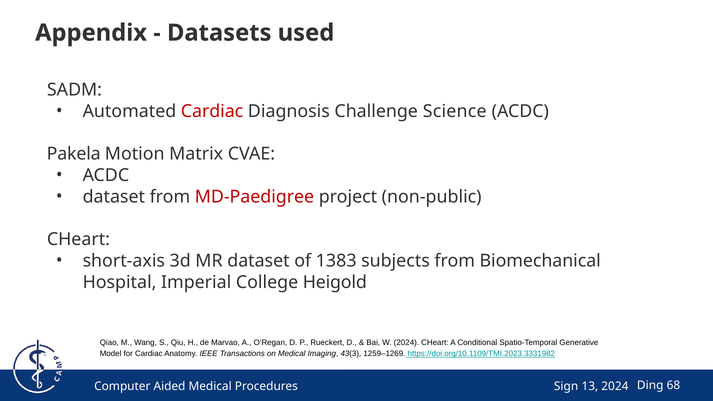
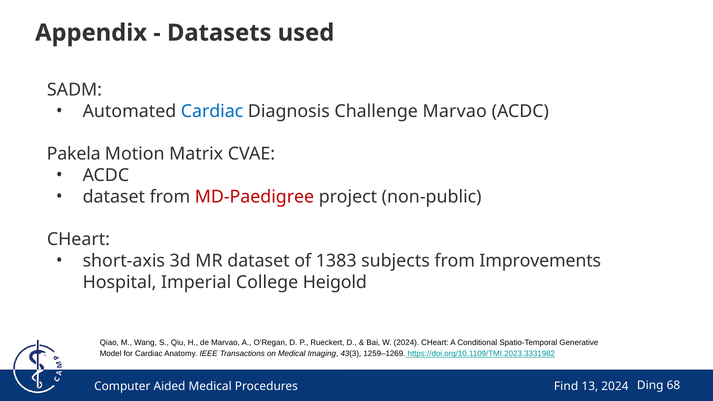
Cardiac at (212, 111) colour: red -> blue
Challenge Science: Science -> Marvao
Biomechanical: Biomechanical -> Improvements
Sign: Sign -> Find
